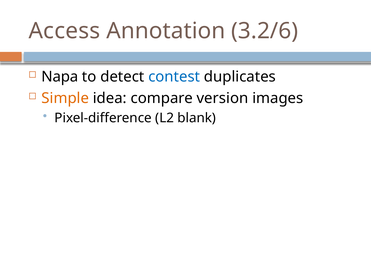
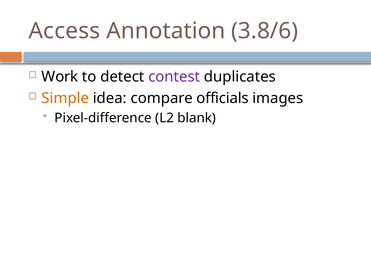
3.2/6: 3.2/6 -> 3.8/6
Napa: Napa -> Work
contest colour: blue -> purple
version: version -> officials
